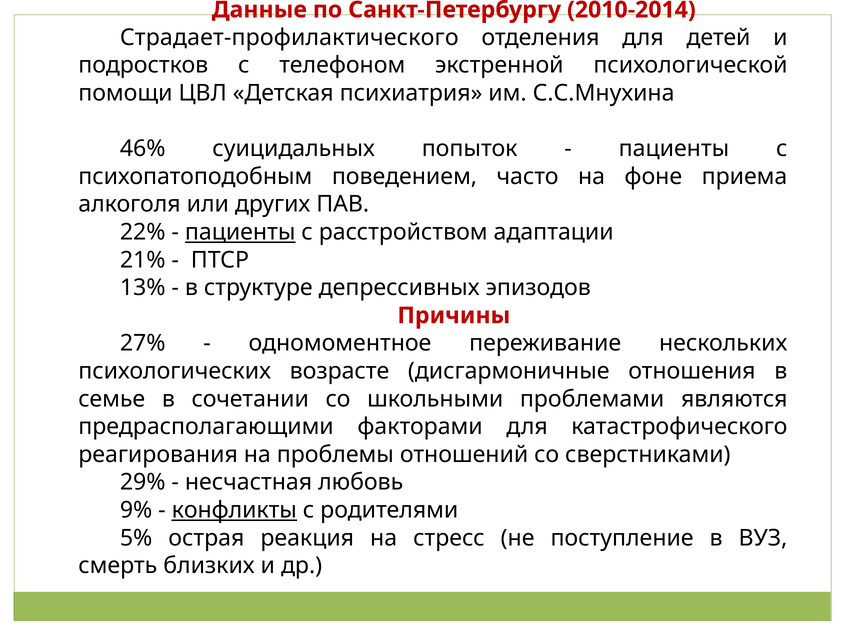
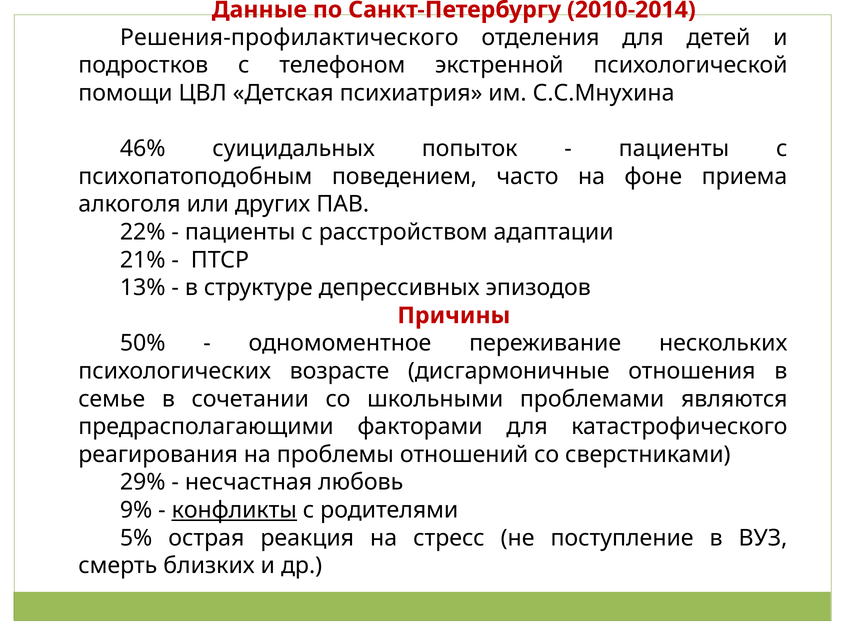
Страдает-профилактического: Страдает-профилактического -> Решения-профилактического
пациенты at (240, 232) underline: present -> none
27%: 27% -> 50%
